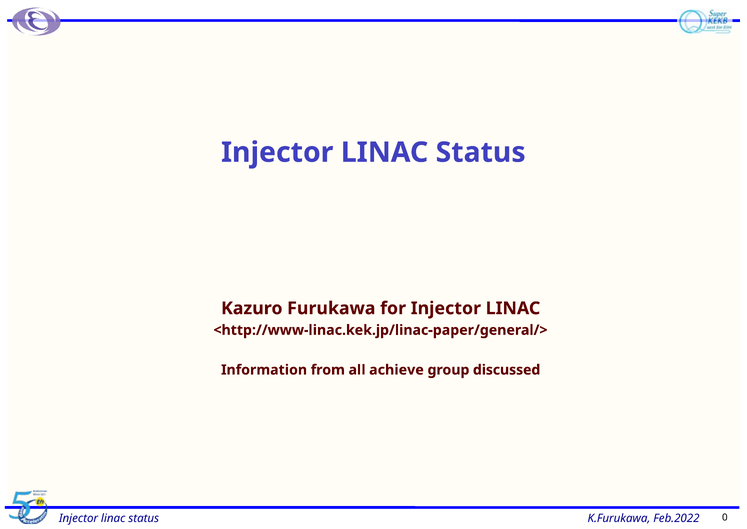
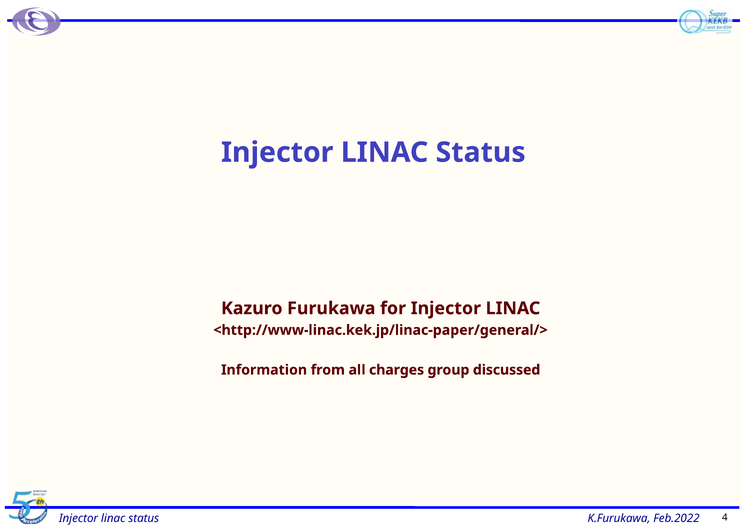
achieve: achieve -> charges
0: 0 -> 4
